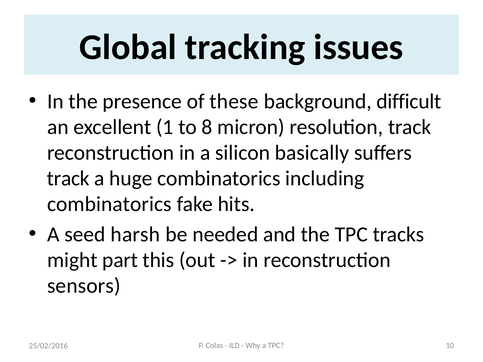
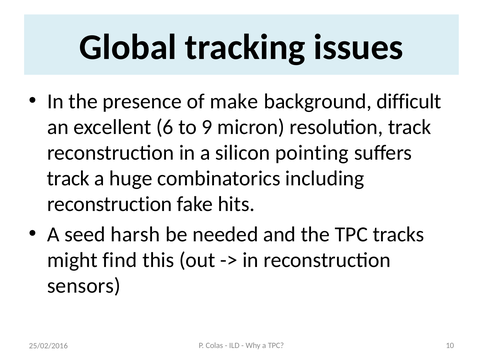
these: these -> make
1: 1 -> 6
8: 8 -> 9
basically: basically -> pointing
combinatorics at (109, 204): combinatorics -> reconstruction
part: part -> find
